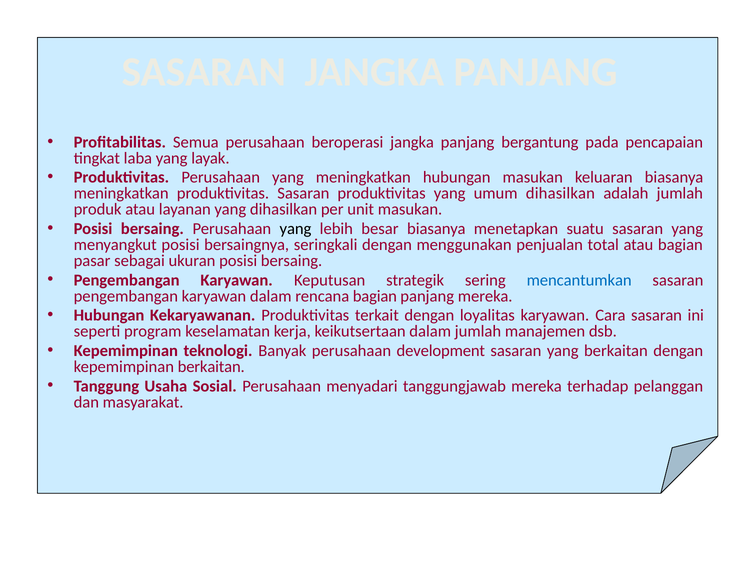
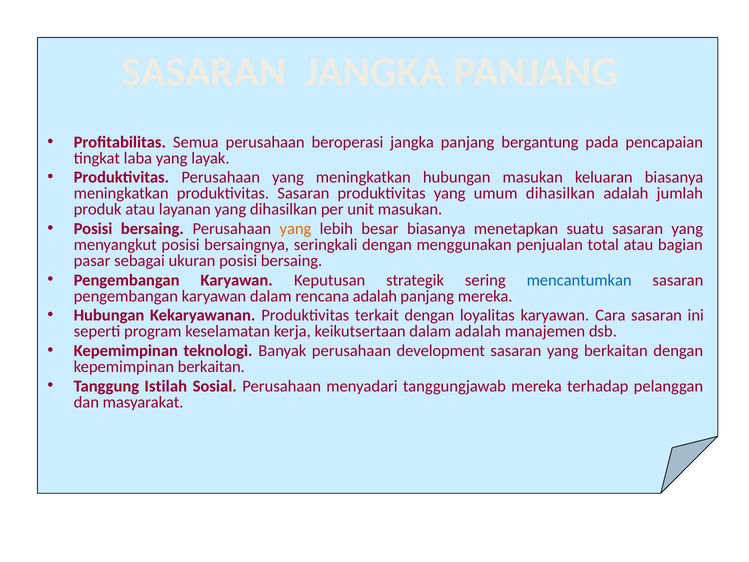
yang at (296, 229) colour: black -> orange
rencana bagian: bagian -> adalah
dalam jumlah: jumlah -> adalah
Usaha: Usaha -> Istilah
